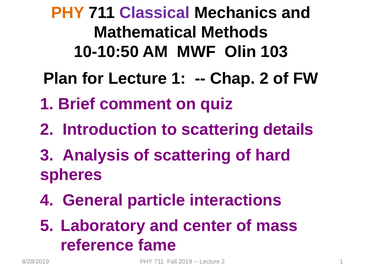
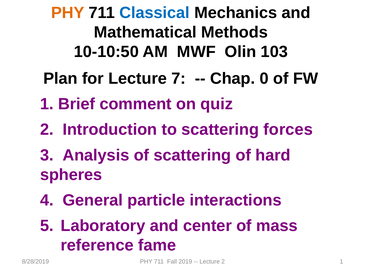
Classical colour: purple -> blue
Lecture 1: 1 -> 7
Chap 2: 2 -> 0
details: details -> forces
